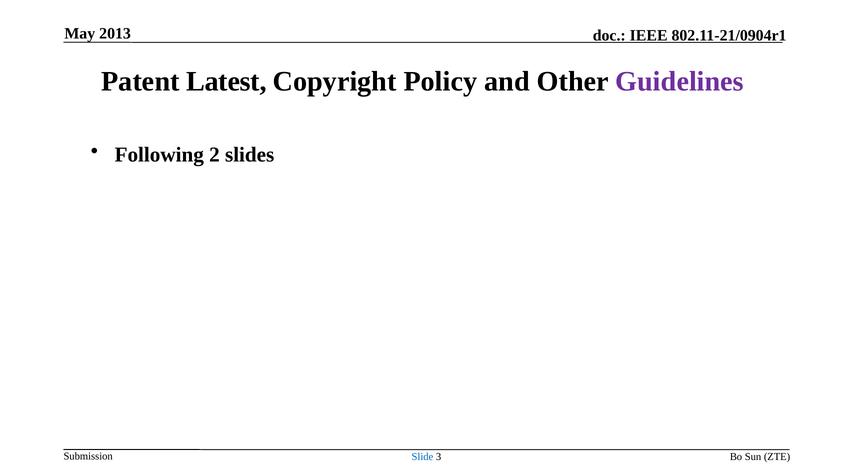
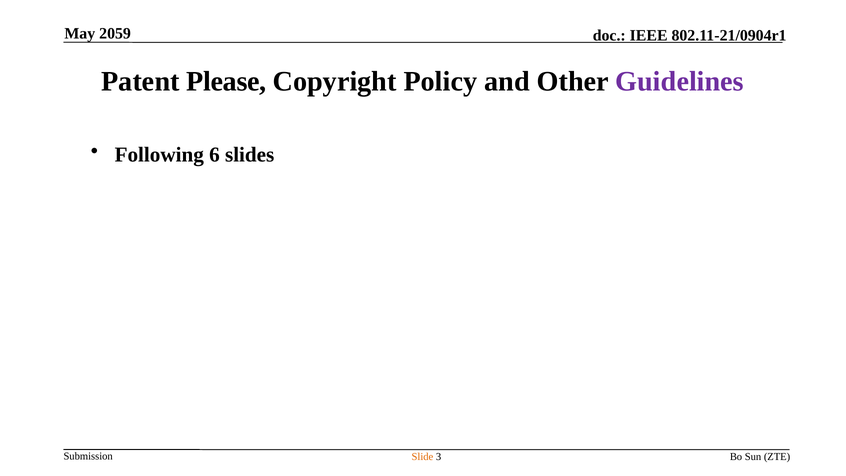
2013: 2013 -> 2059
Latest: Latest -> Please
2: 2 -> 6
Slide colour: blue -> orange
